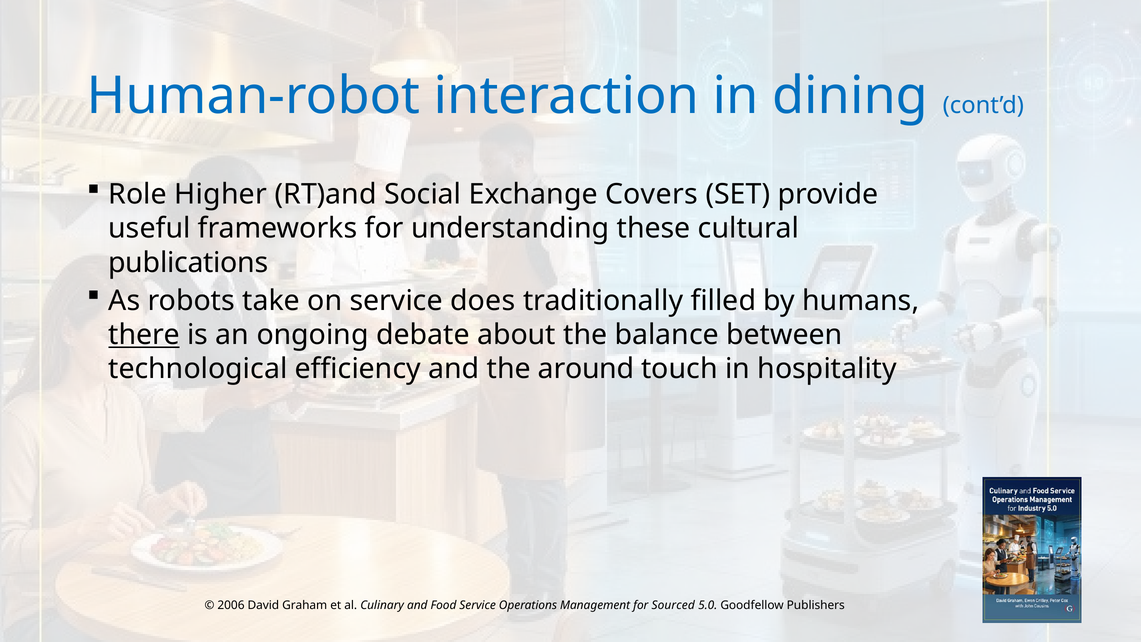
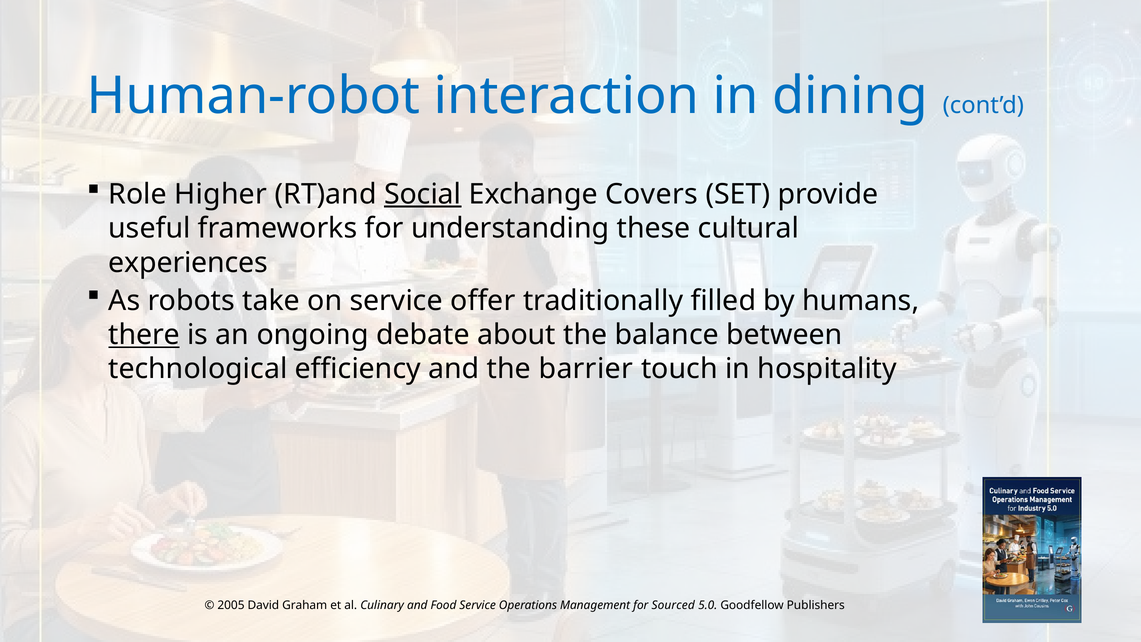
Social underline: none -> present
publications: publications -> experiences
does: does -> offer
around: around -> barrier
2006: 2006 -> 2005
